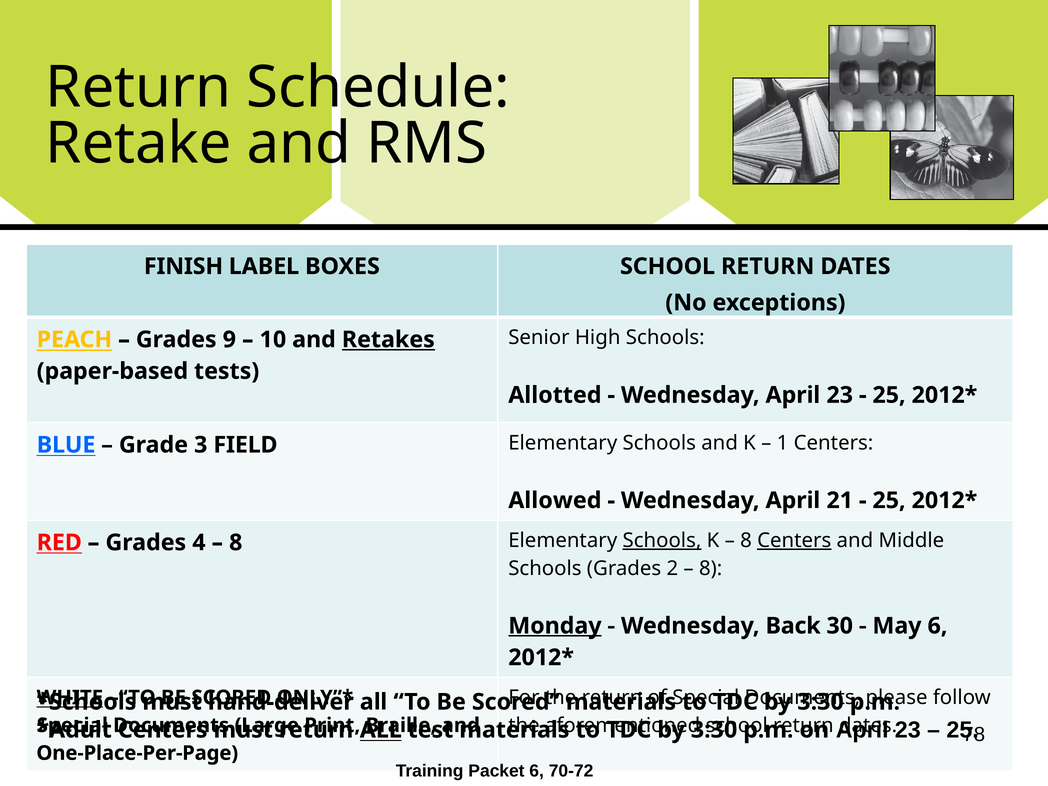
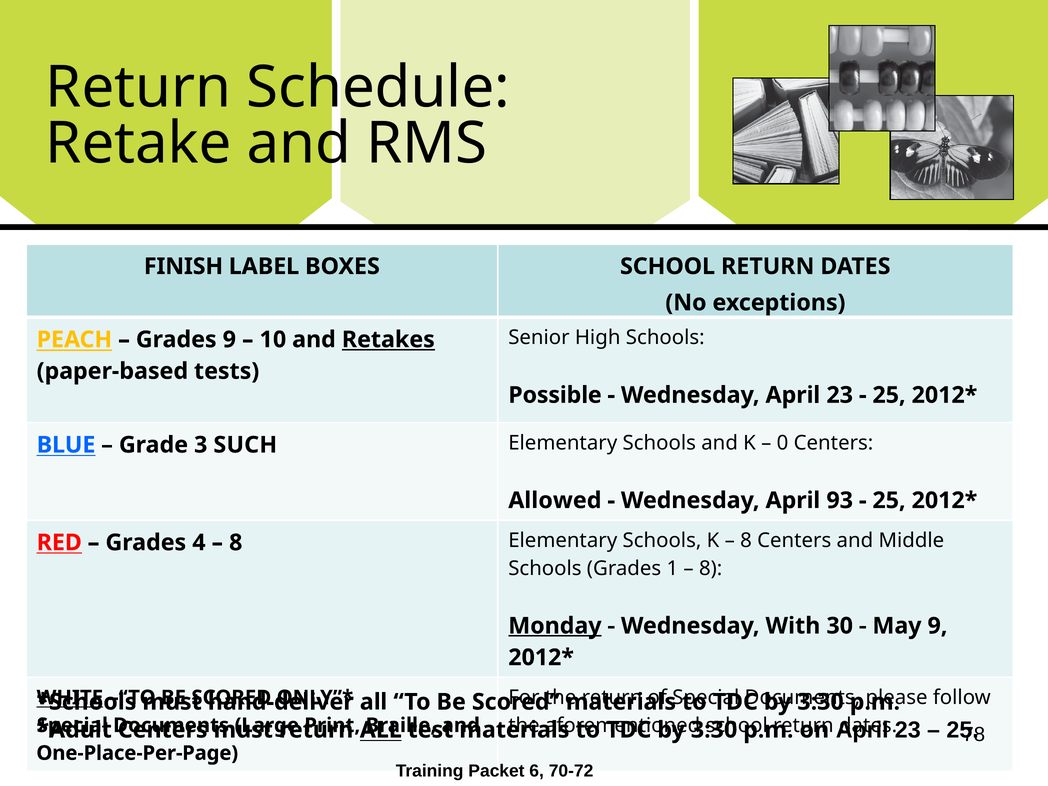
Allotted: Allotted -> Possible
FIELD: FIELD -> SUCH
1: 1 -> 0
21: 21 -> 93
Schools at (662, 541) underline: present -> none
Centers at (794, 541) underline: present -> none
2: 2 -> 1
Back: Back -> With
May 6: 6 -> 9
